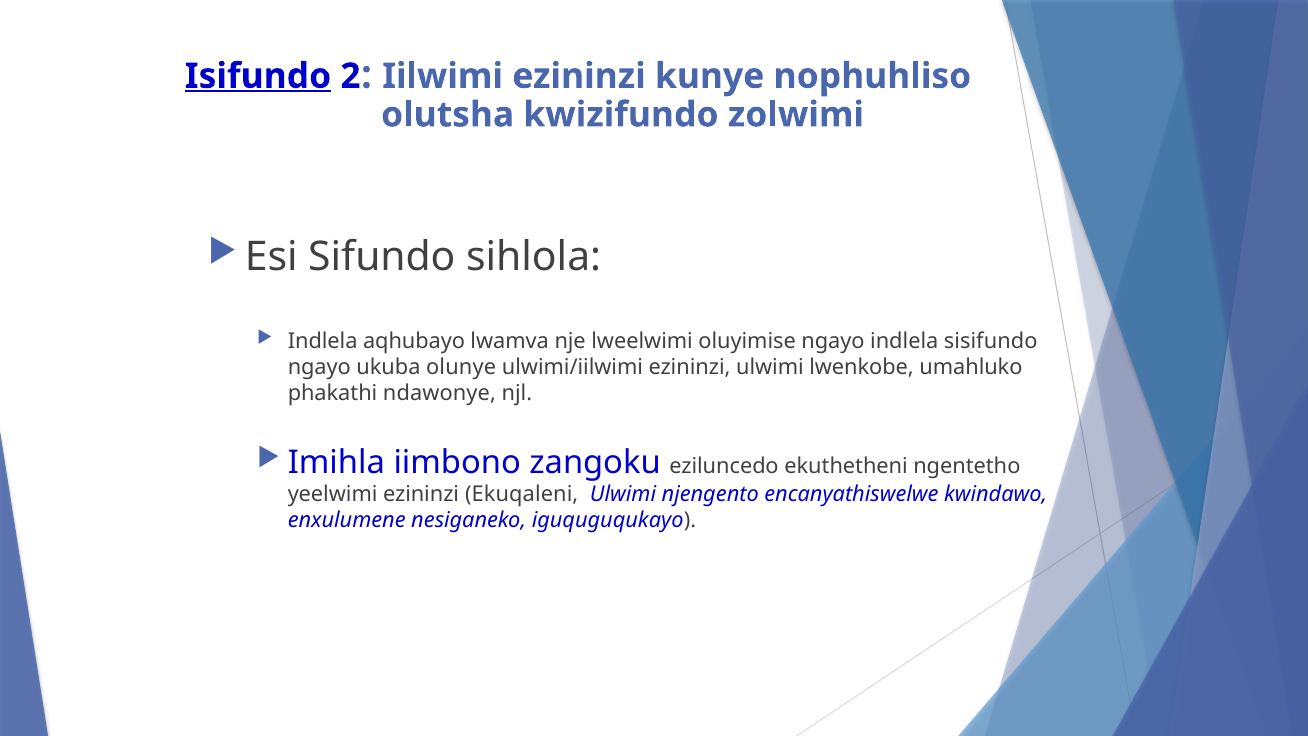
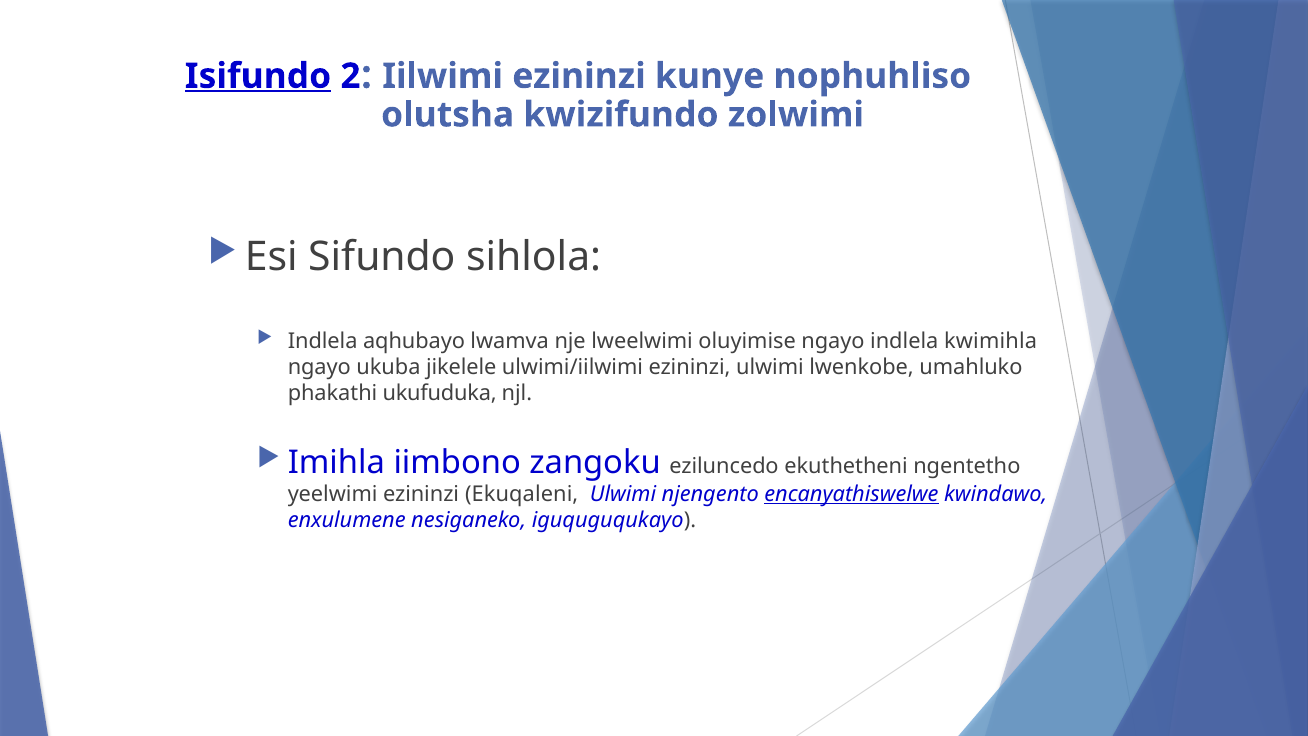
sisifundo: sisifundo -> kwimihla
olunye: olunye -> jikelele
ndawonye: ndawonye -> ukufuduka
encanyathiswelwe underline: none -> present
